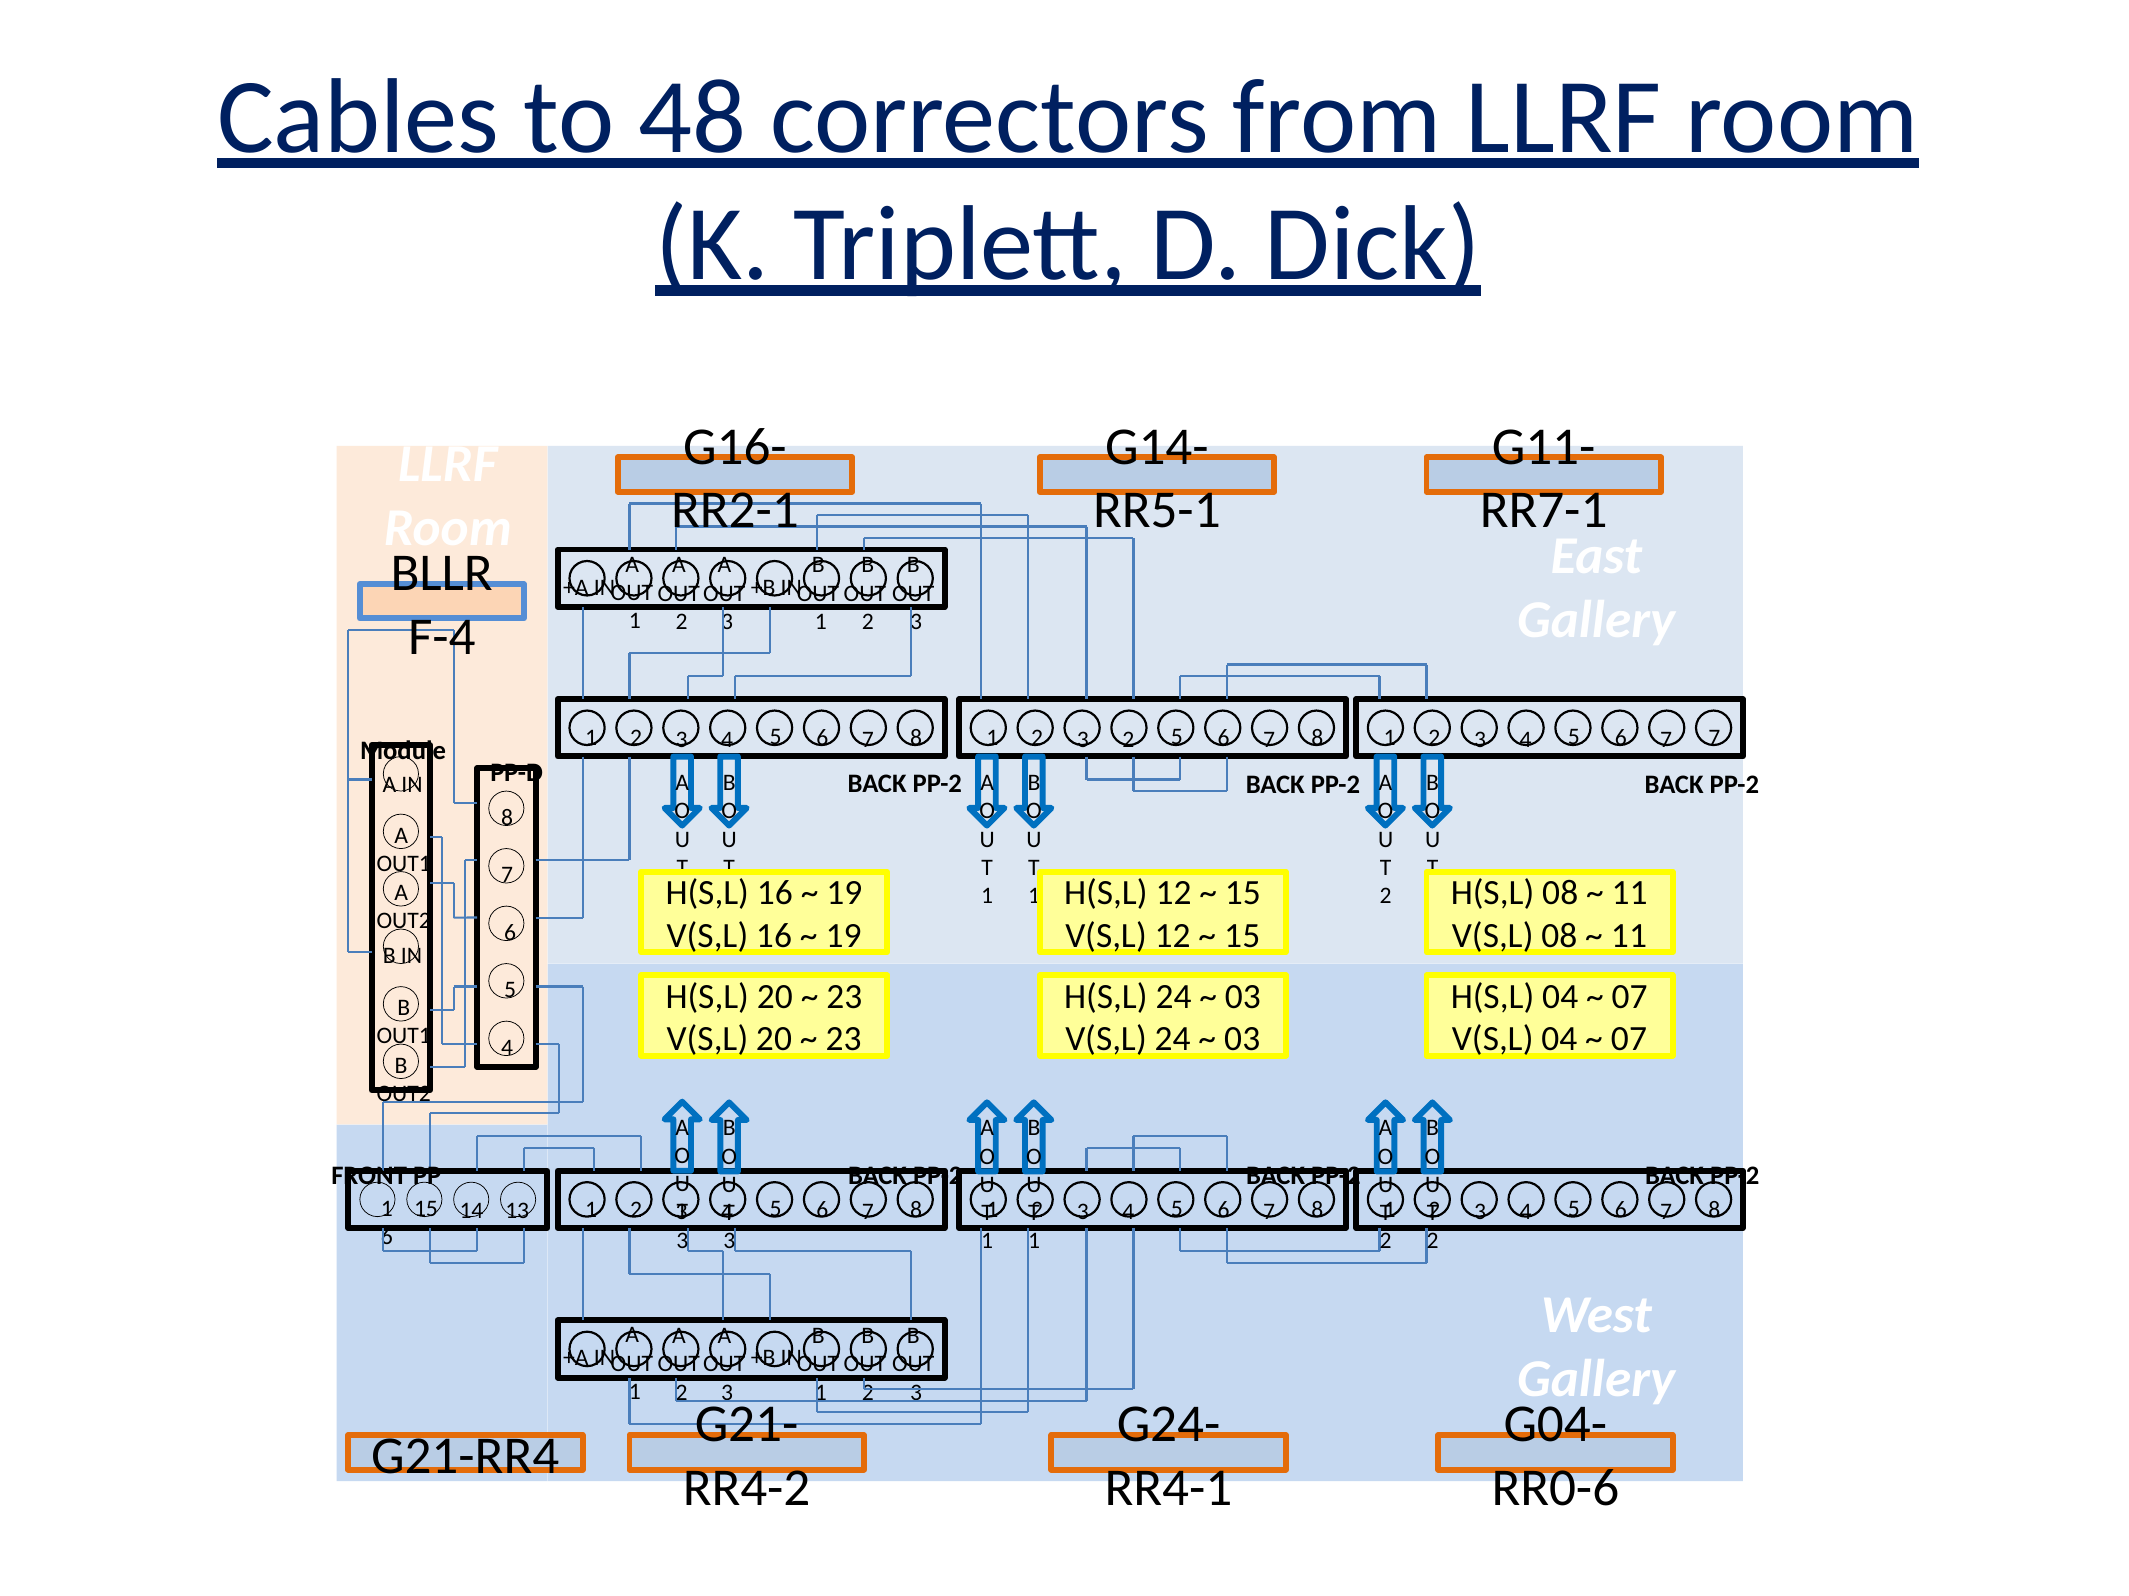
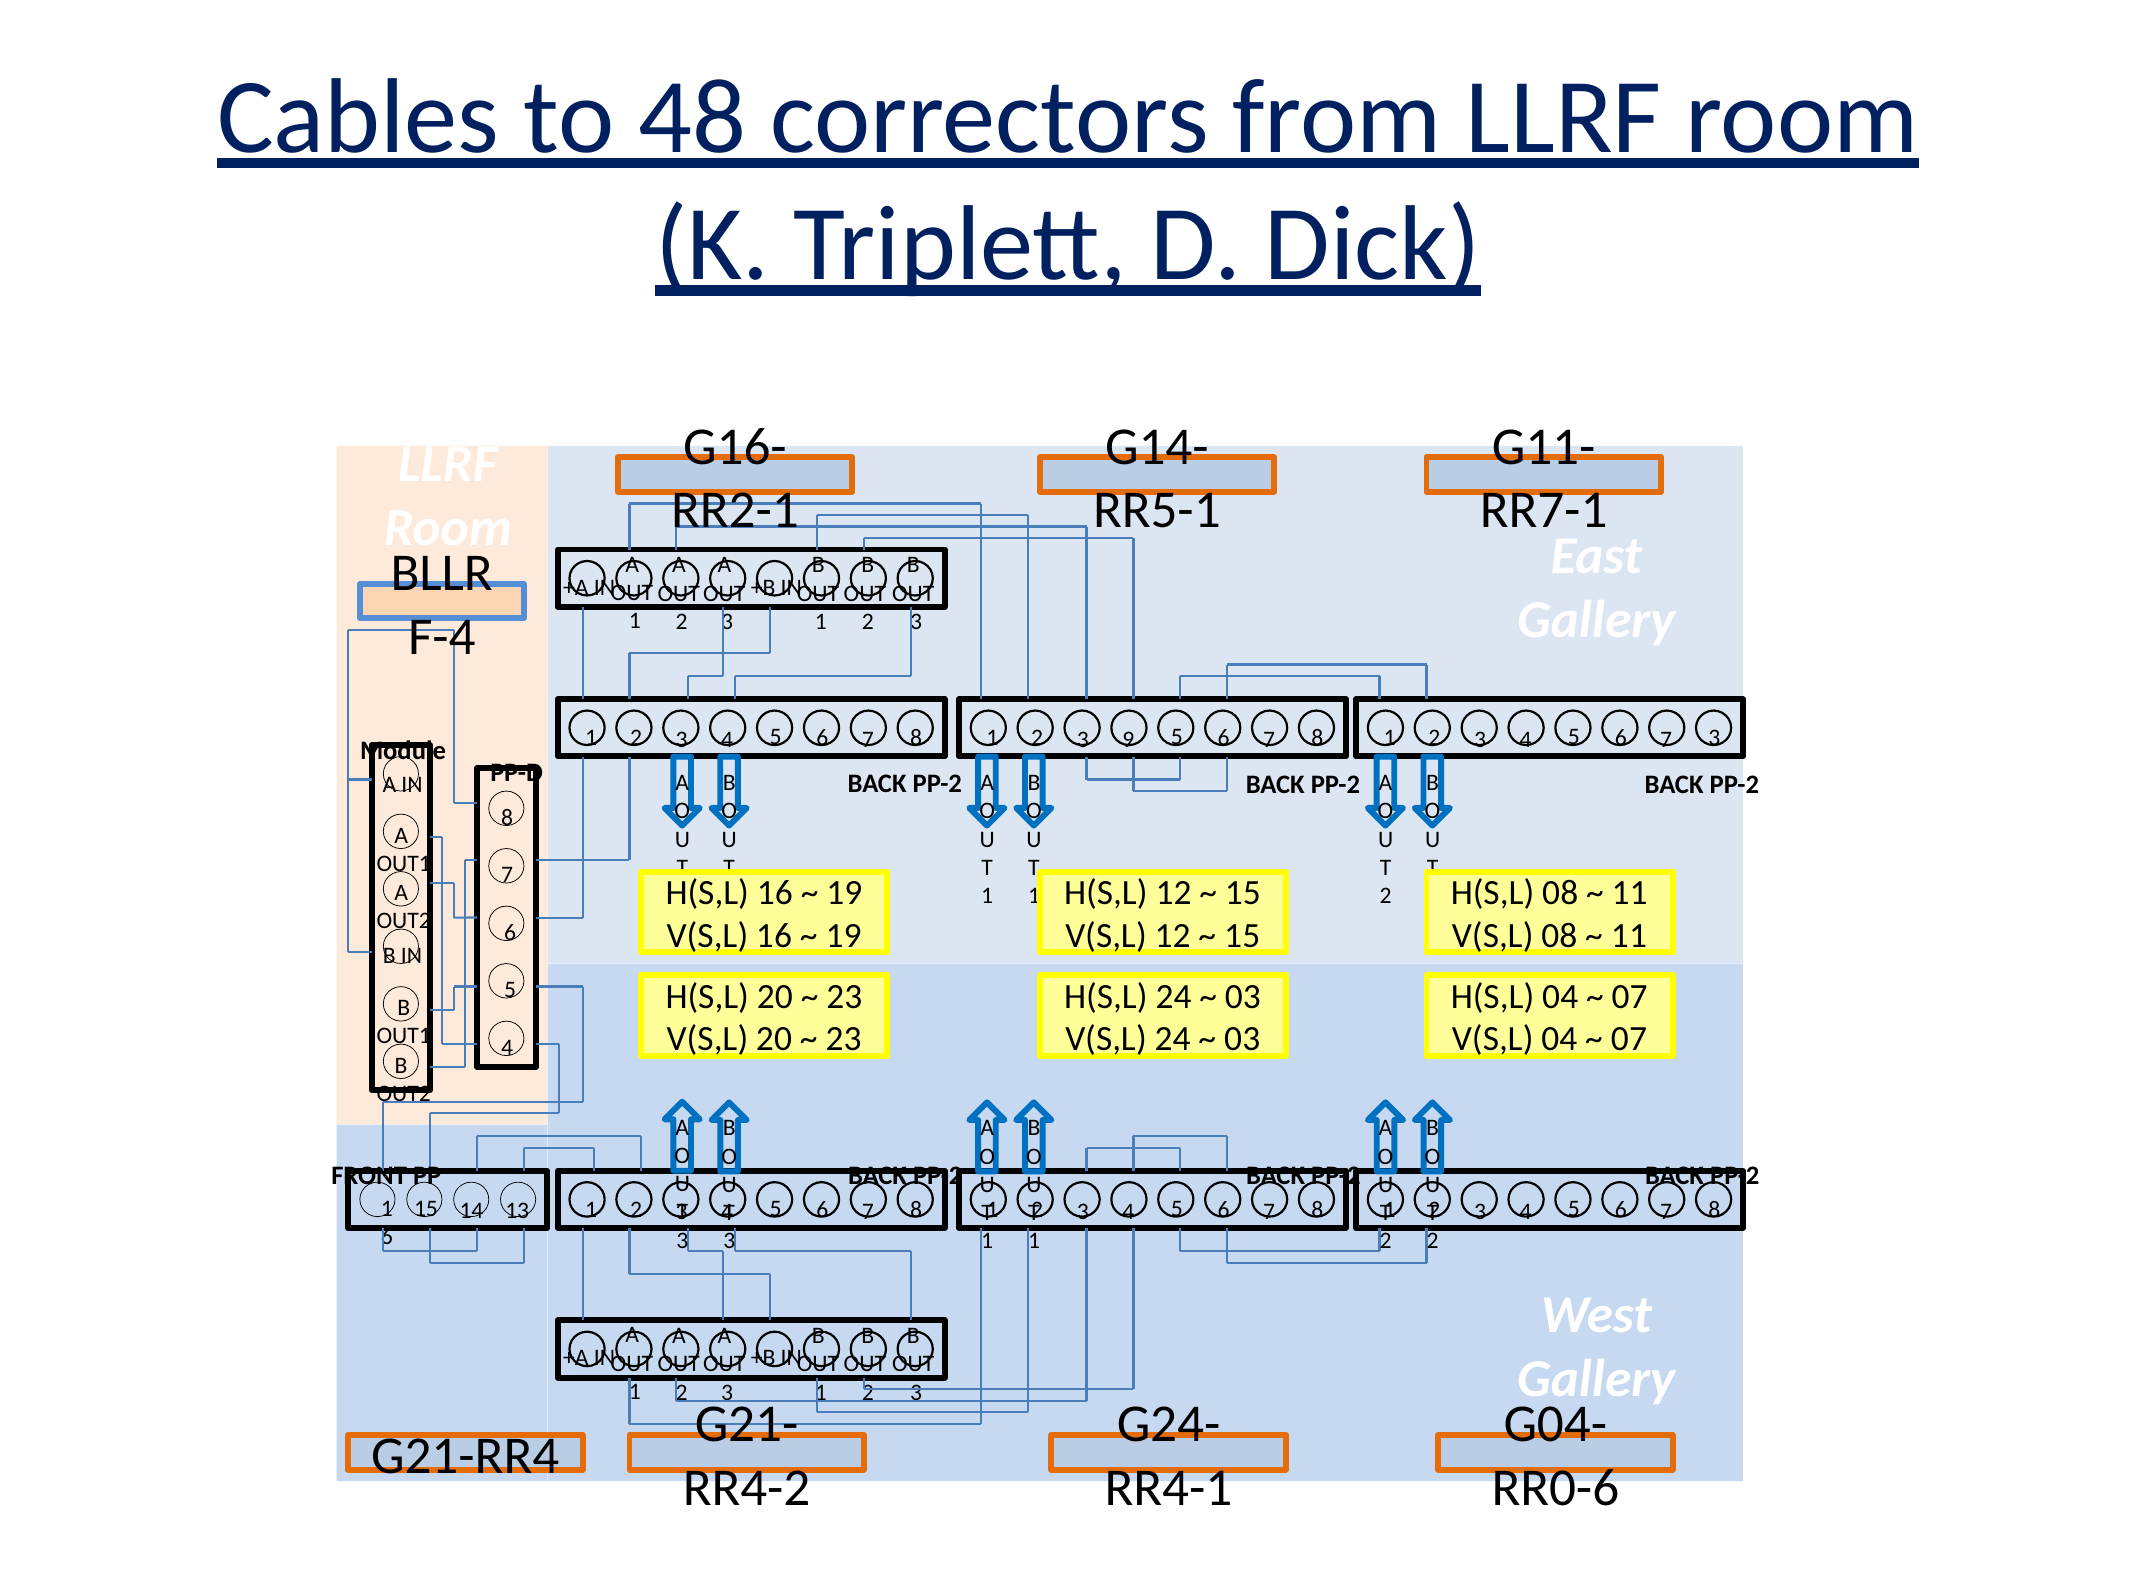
3 2: 2 -> 9
7 7: 7 -> 3
